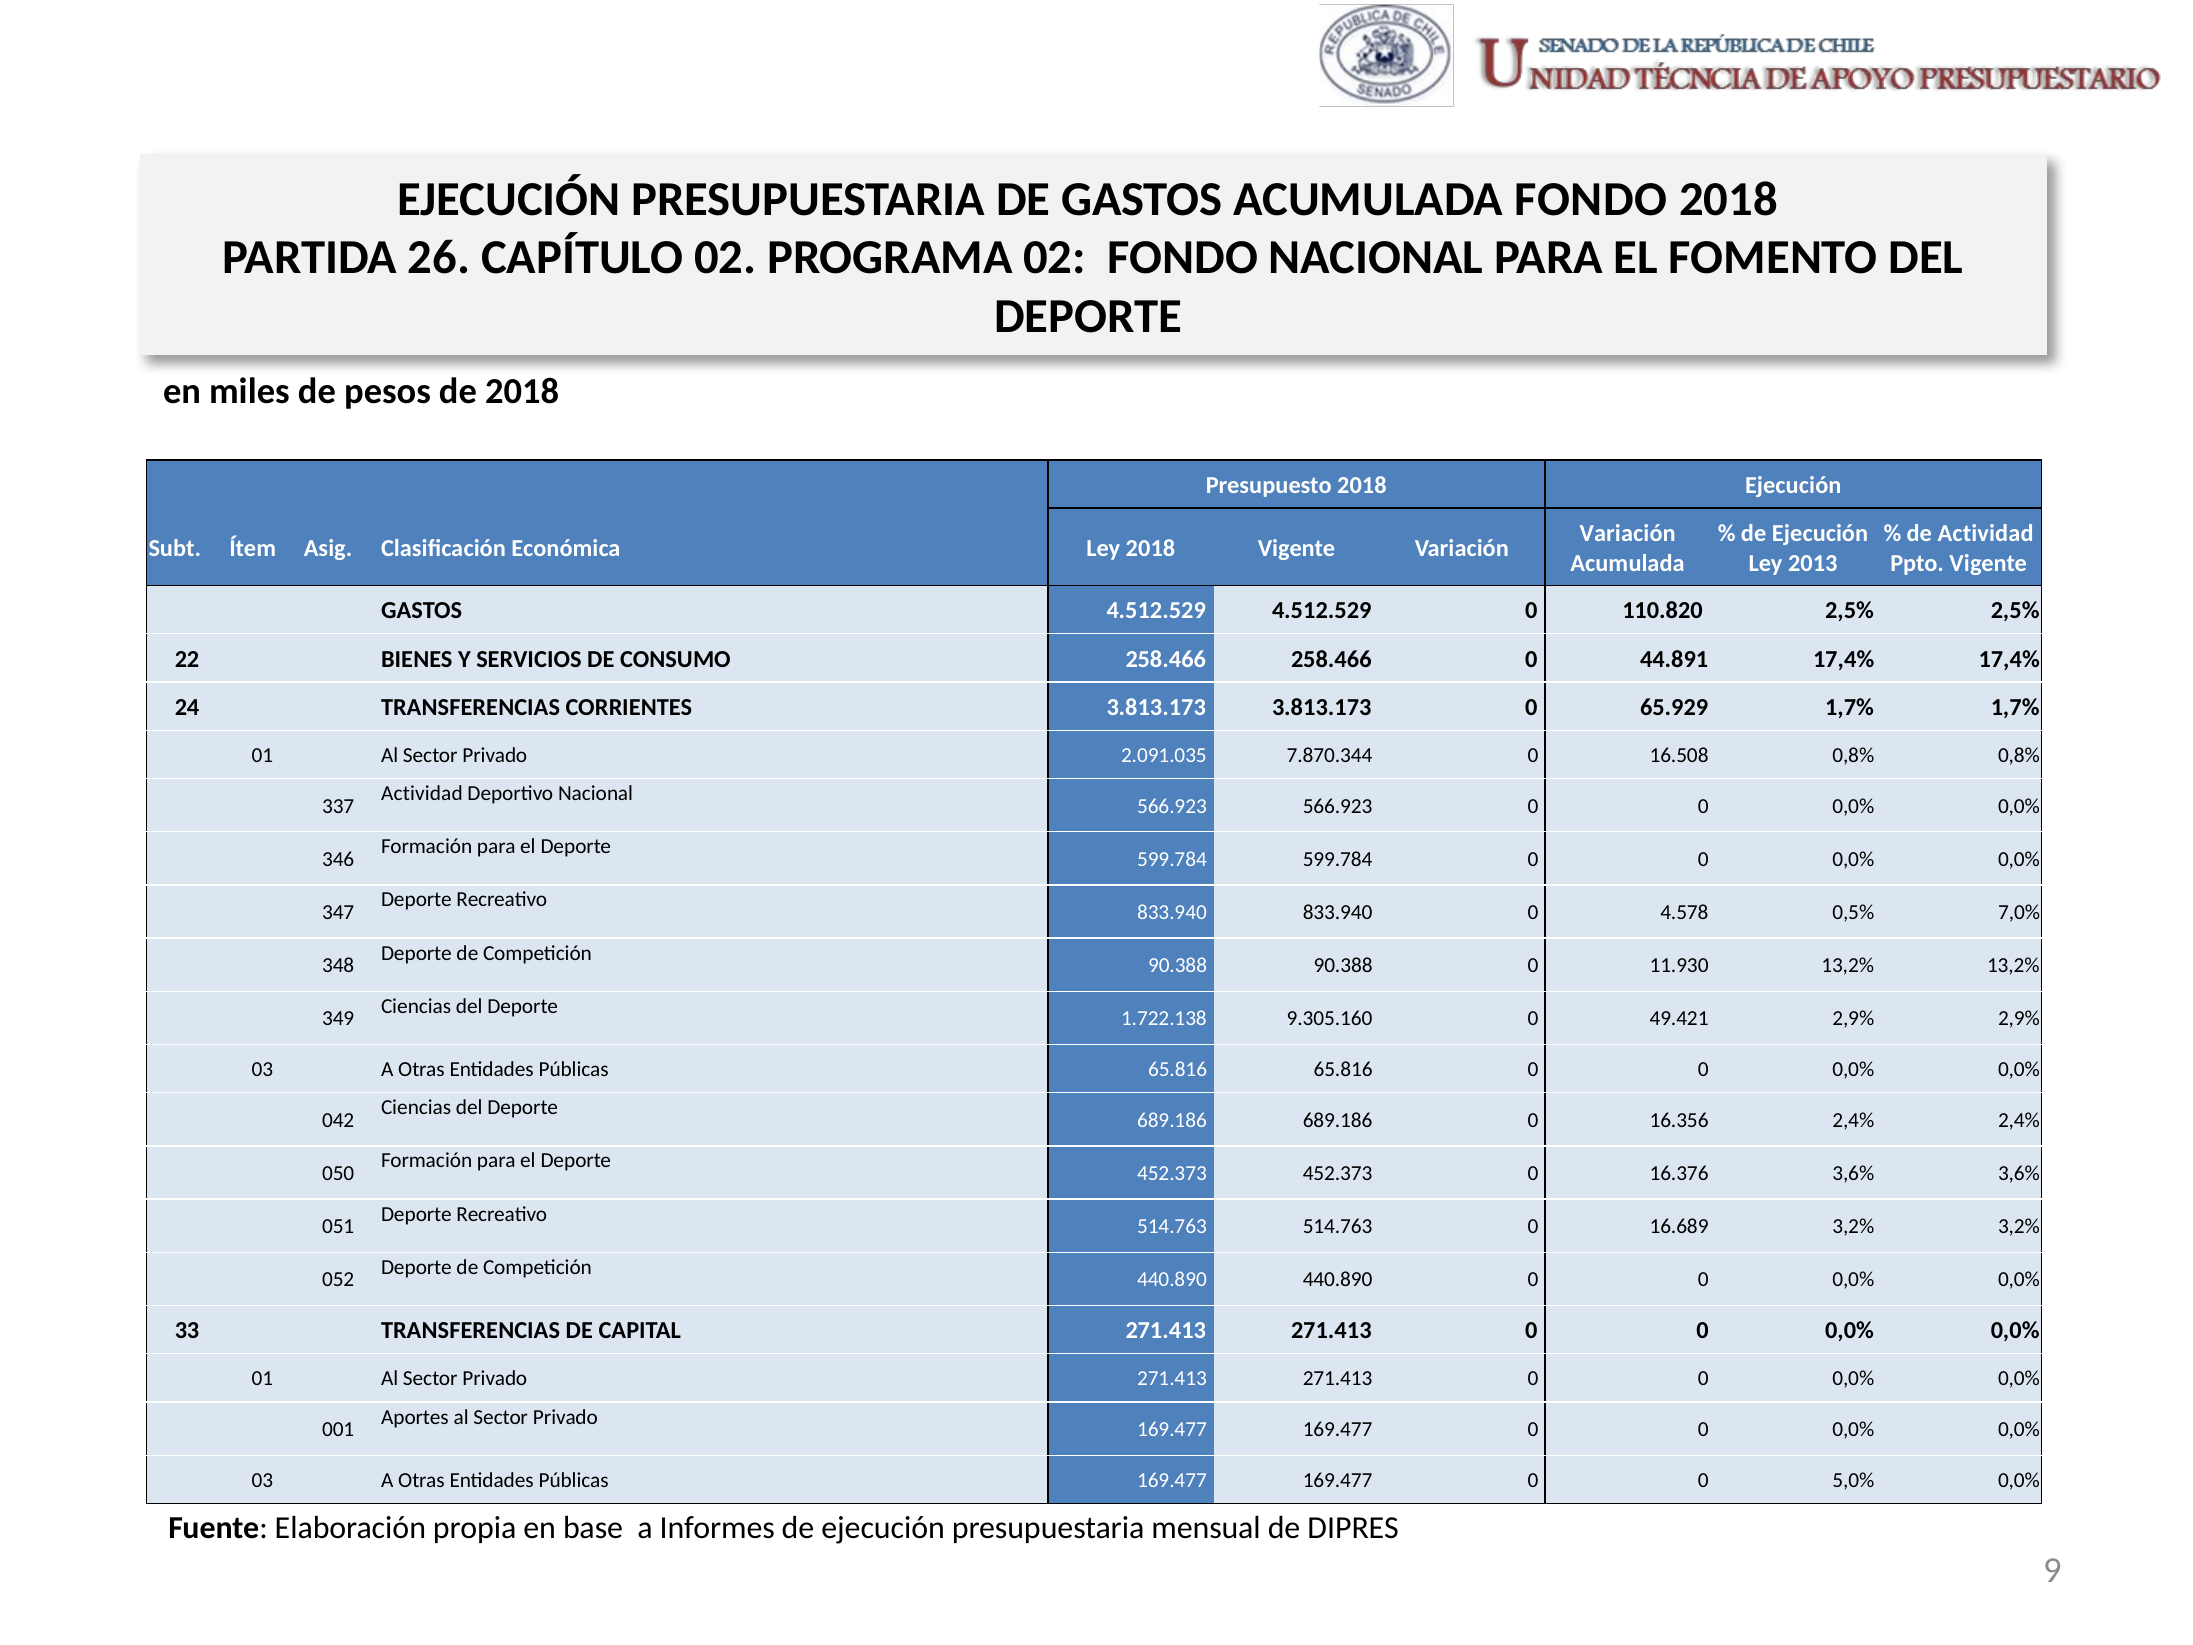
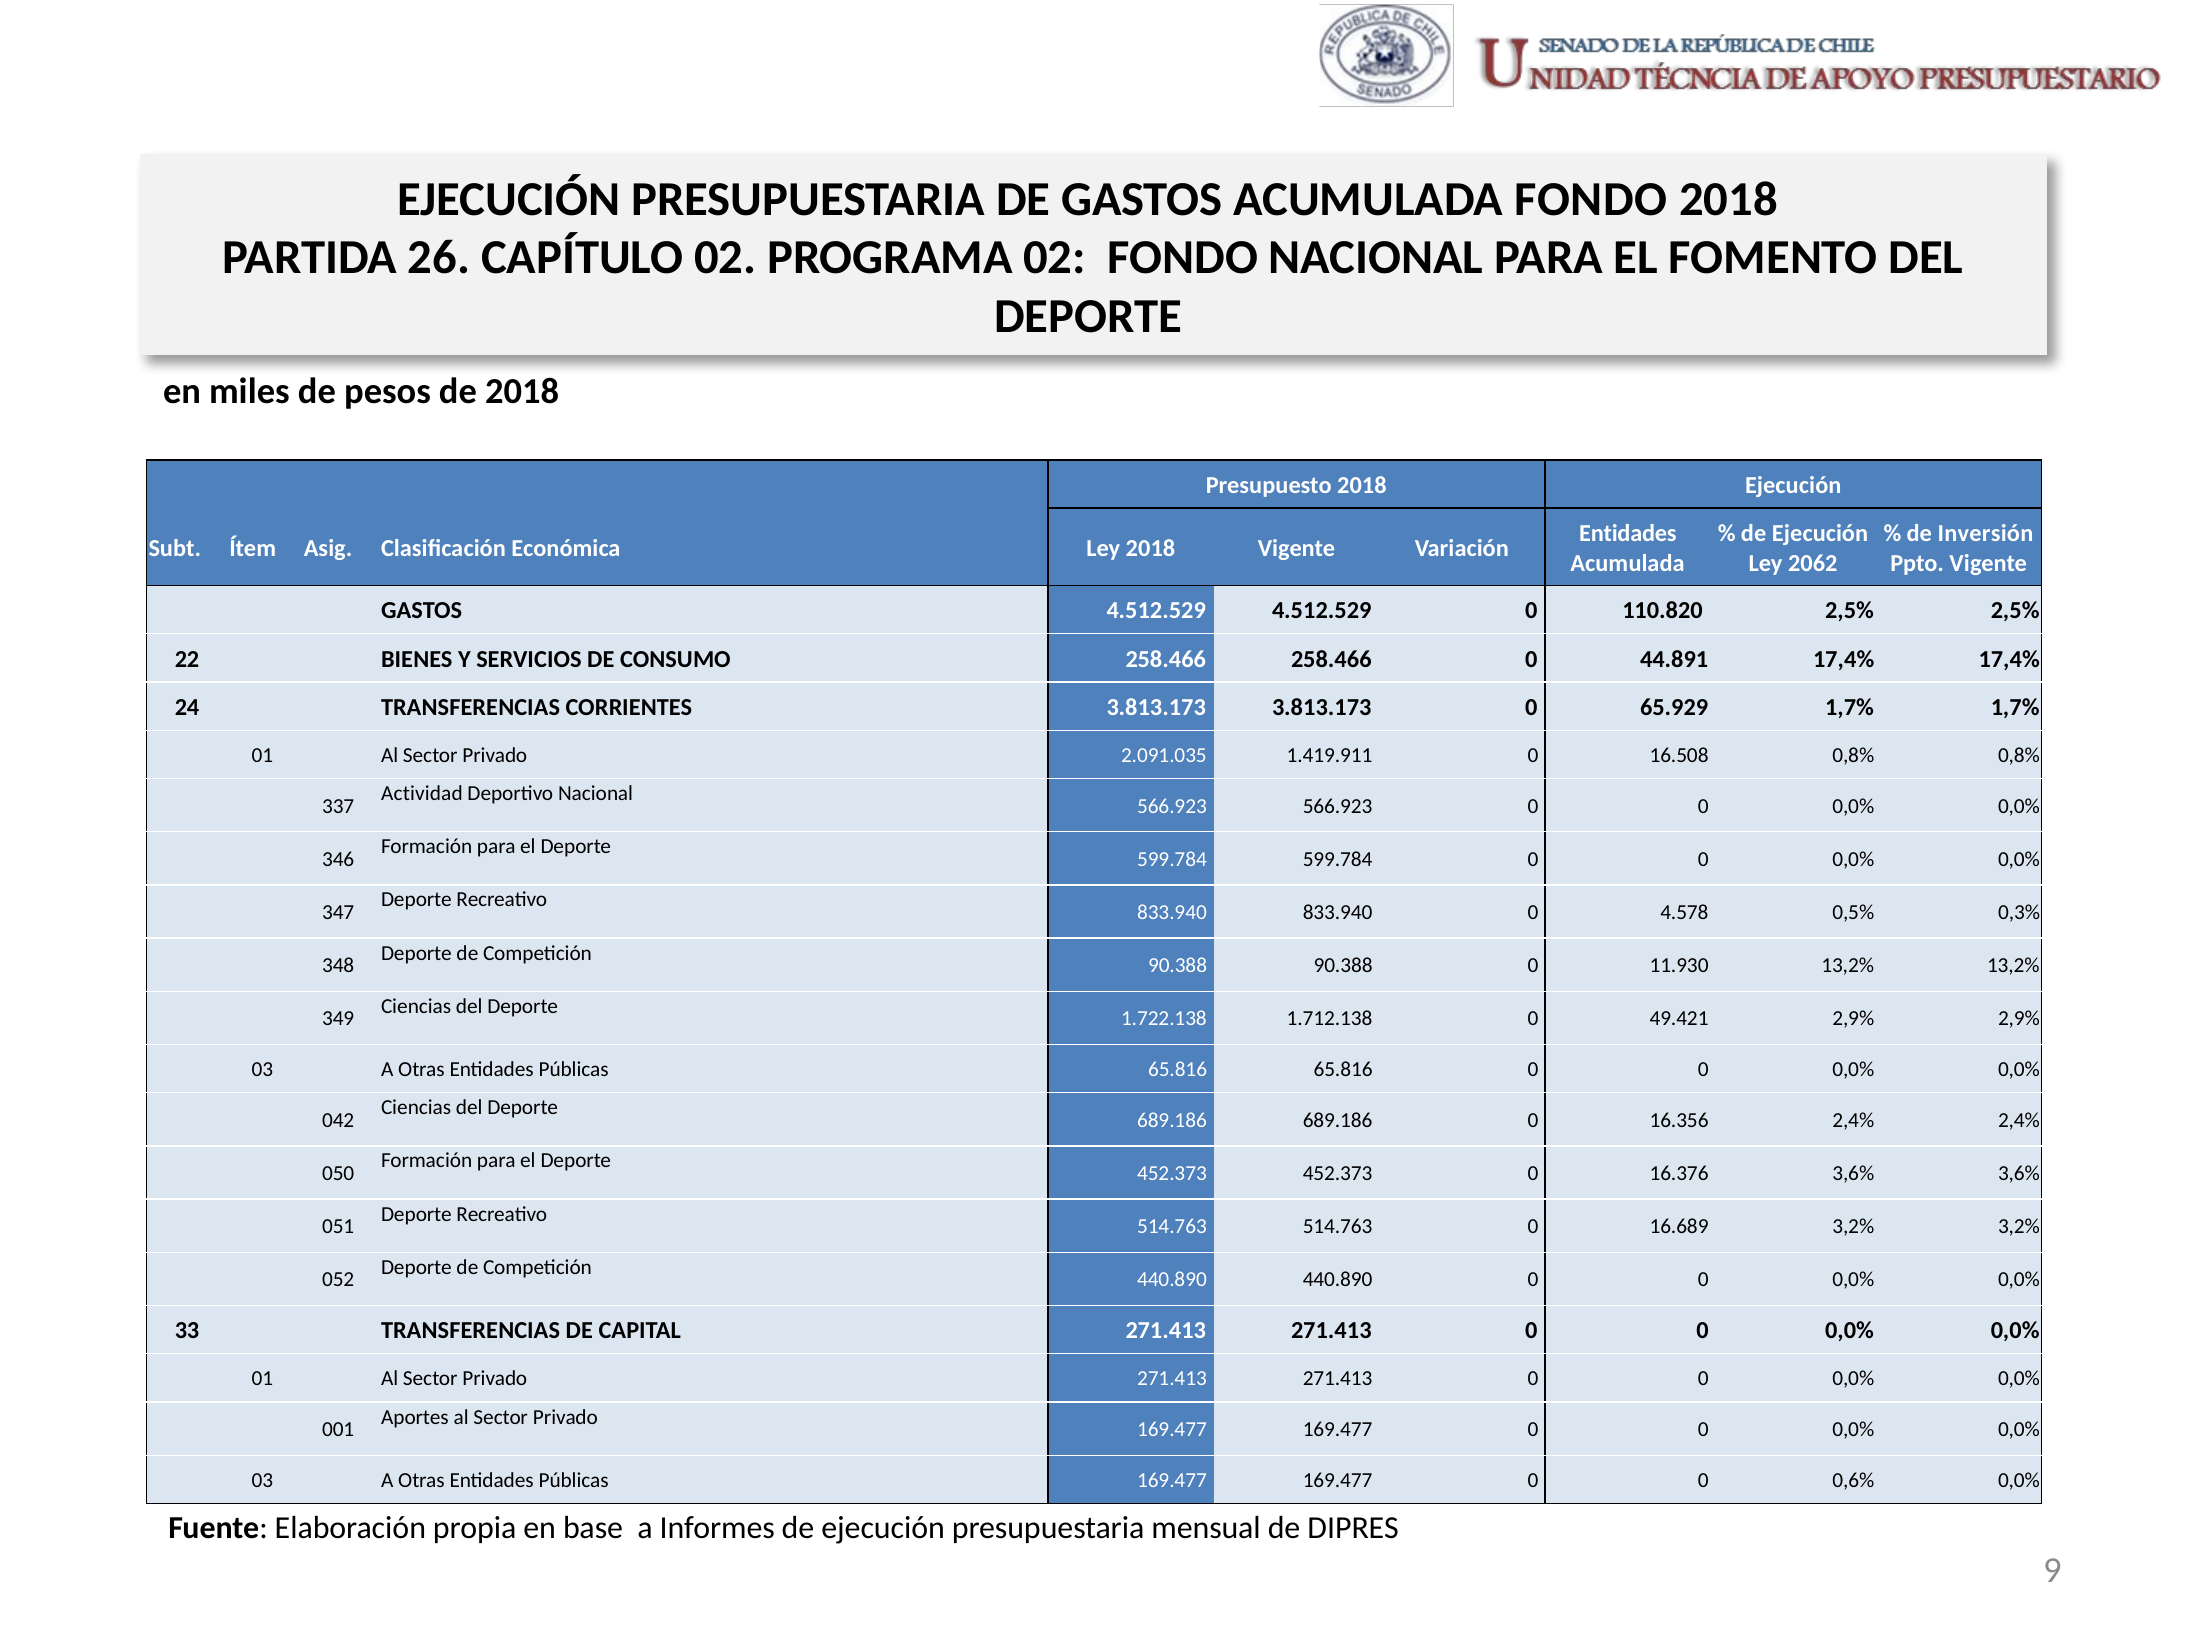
Variación at (1628, 533): Variación -> Entidades
de Actividad: Actividad -> Inversión
2013: 2013 -> 2062
7.870.344: 7.870.344 -> 1.419.911
7,0%: 7,0% -> 0,3%
9.305.160: 9.305.160 -> 1.712.138
5,0%: 5,0% -> 0,6%
